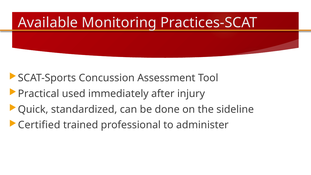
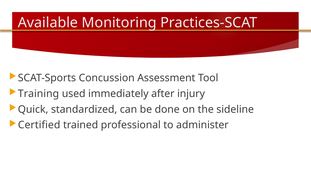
Practical: Practical -> Training
